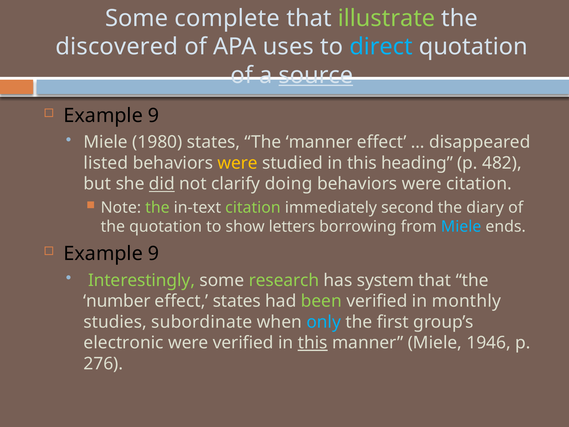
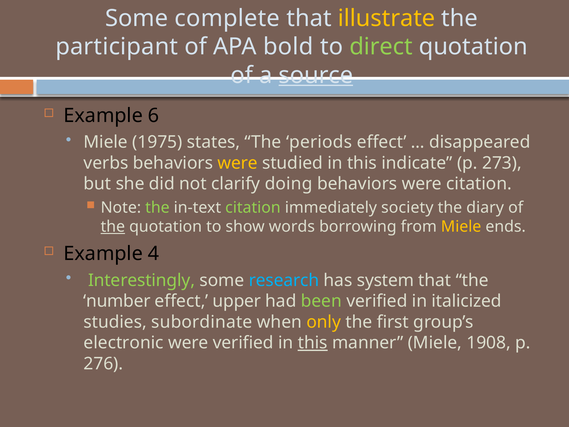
illustrate colour: light green -> yellow
discovered: discovered -> participant
uses: uses -> bold
direct colour: light blue -> light green
9 at (154, 116): 9 -> 6
1980: 1980 -> 1975
The manner: manner -> periods
listed: listed -> verbs
heading: heading -> indicate
482: 482 -> 273
did underline: present -> none
second: second -> society
the at (113, 227) underline: none -> present
letters: letters -> words
Miele at (461, 227) colour: light blue -> yellow
9 at (154, 254): 9 -> 4
research colour: light green -> light blue
effect states: states -> upper
monthly: monthly -> italicized
only colour: light blue -> yellow
1946: 1946 -> 1908
